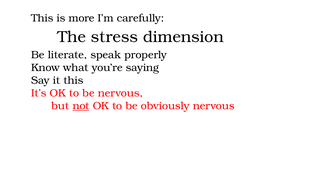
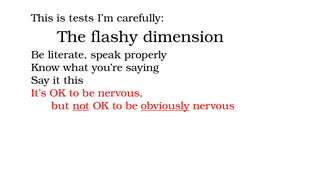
more: more -> tests
stress: stress -> flashy
obviously underline: none -> present
